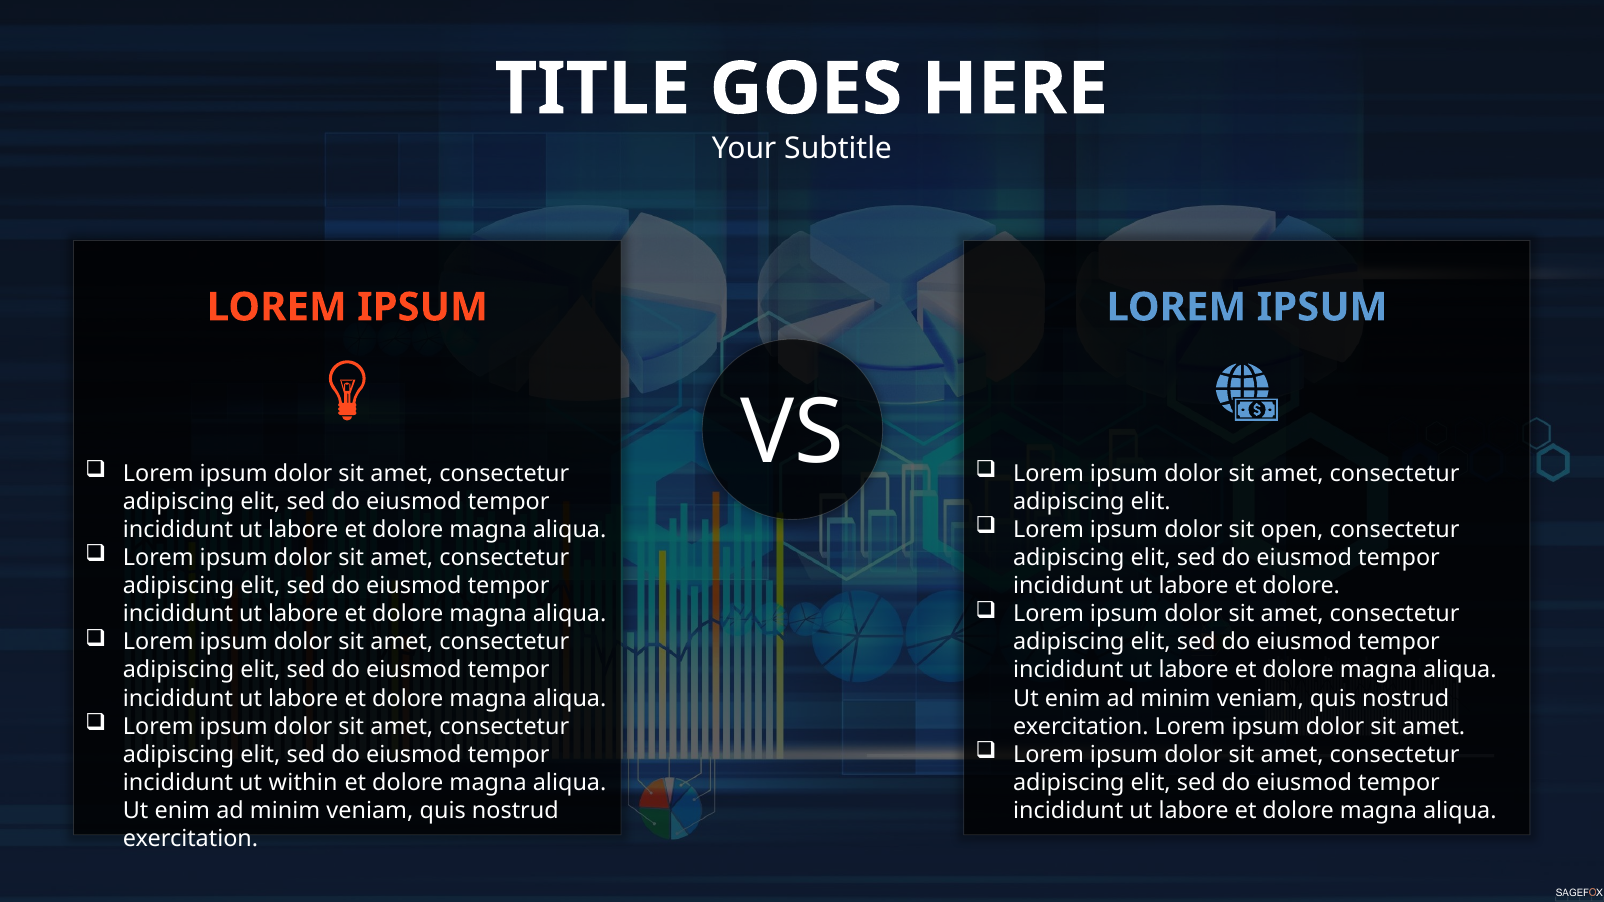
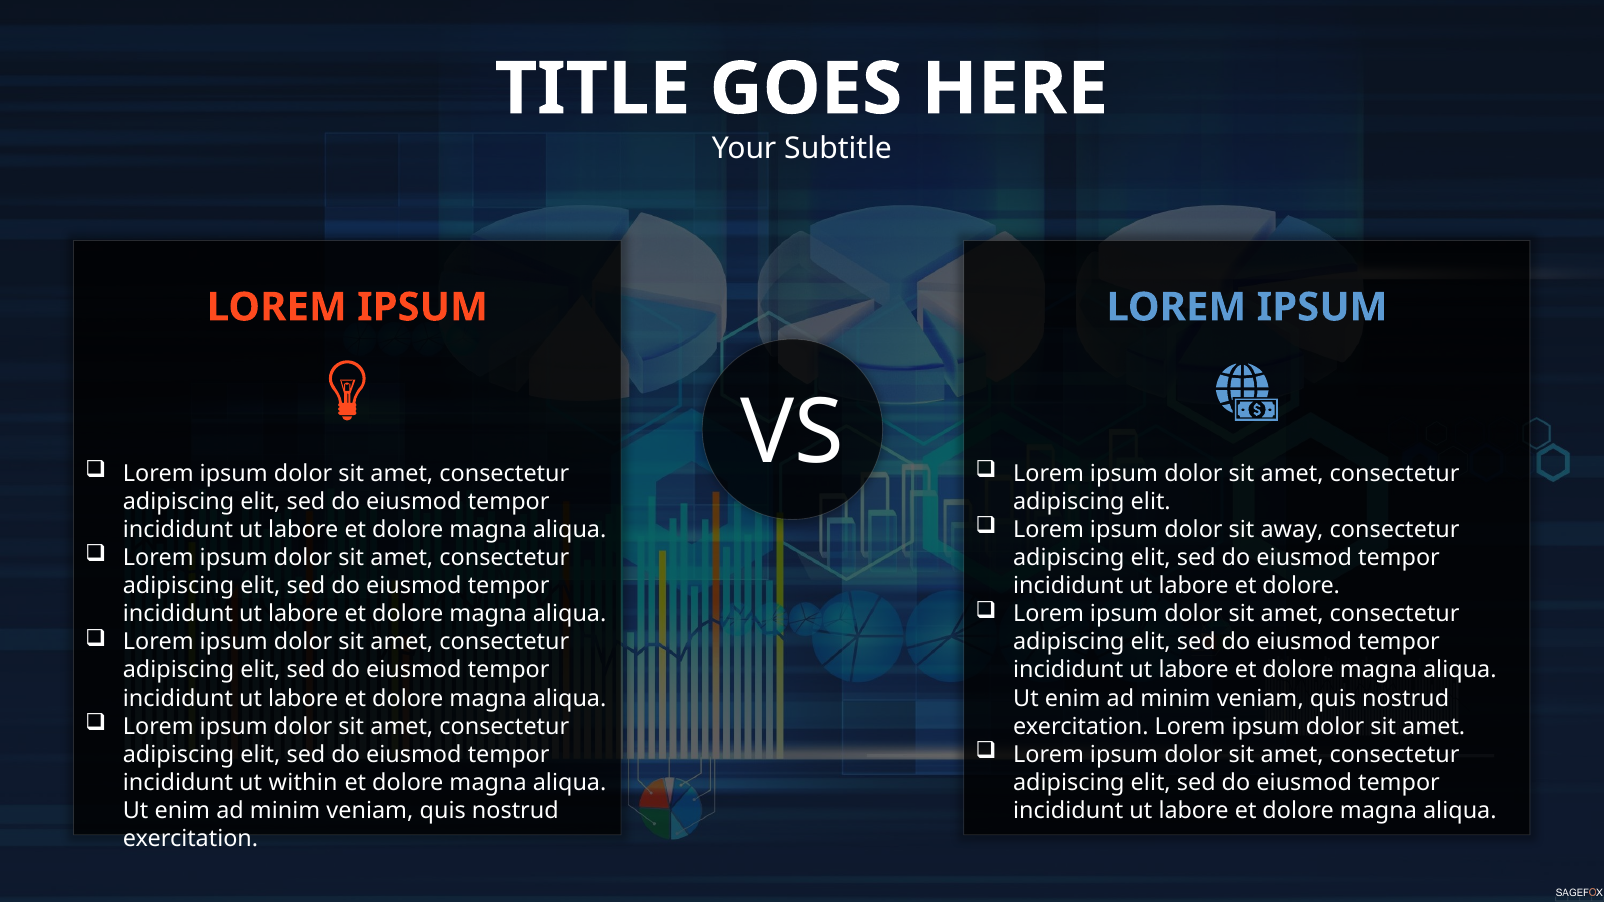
open: open -> away
